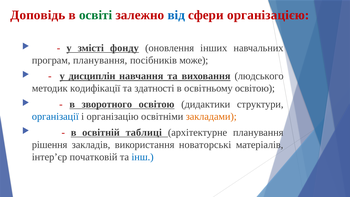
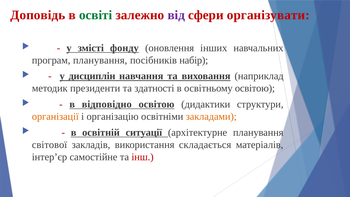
від colour: blue -> purple
організацією: організацією -> організувати
може: може -> набір
людського: людського -> наприклад
кодифікації: кодифікації -> президенти
зворотного: зворотного -> відповідно
організації colour: blue -> orange
таблиці: таблиці -> ситуації
рішення: рішення -> світової
новаторські: новаторські -> складається
початковій: початковій -> самостійне
інш colour: blue -> red
